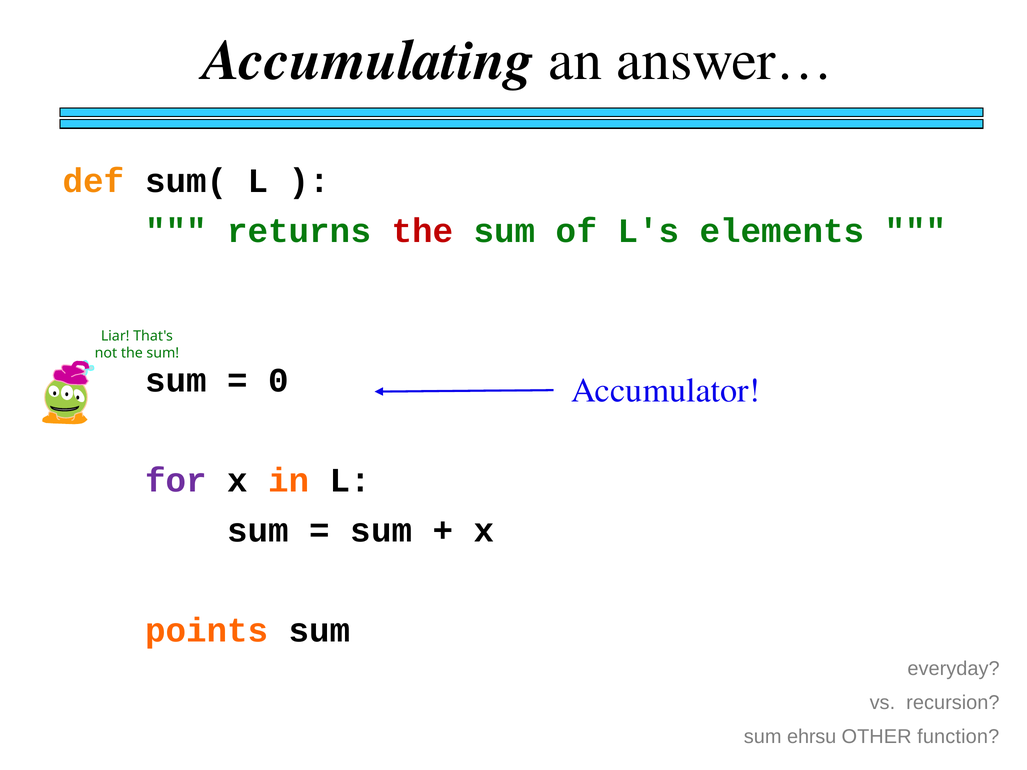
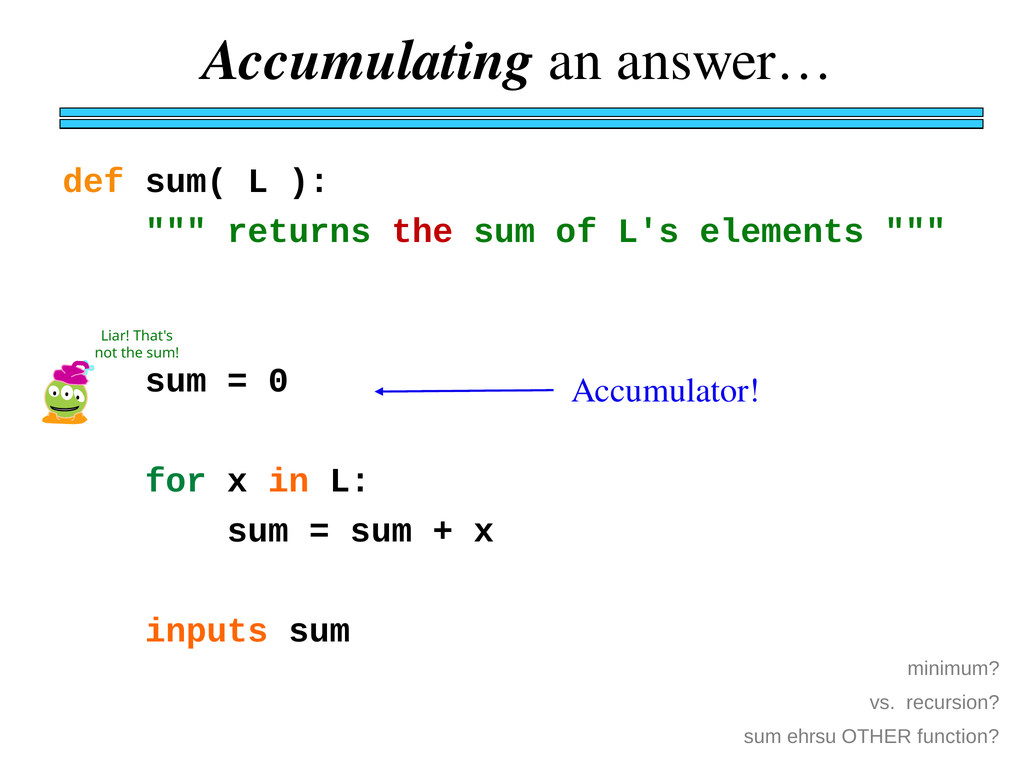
for colour: purple -> green
points: points -> inputs
everyday: everyday -> minimum
